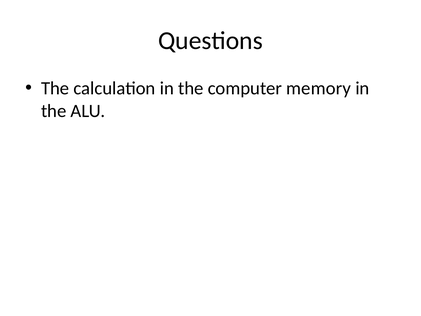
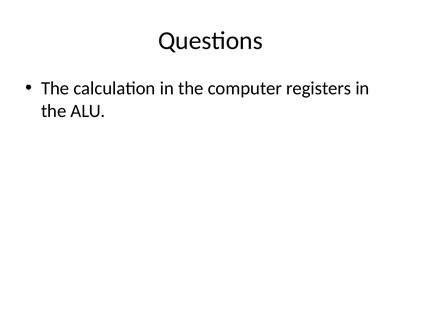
memory: memory -> registers
